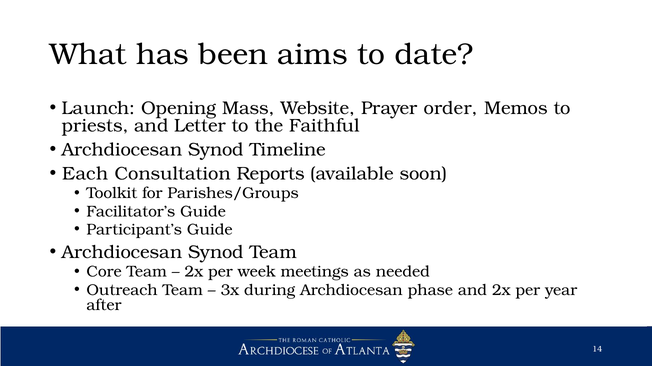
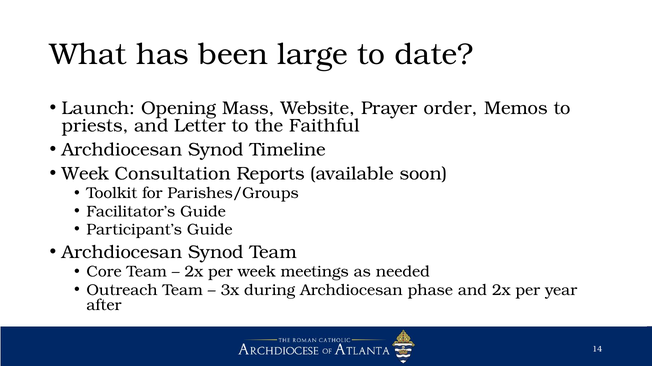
aims: aims -> large
Each at (85, 174): Each -> Week
